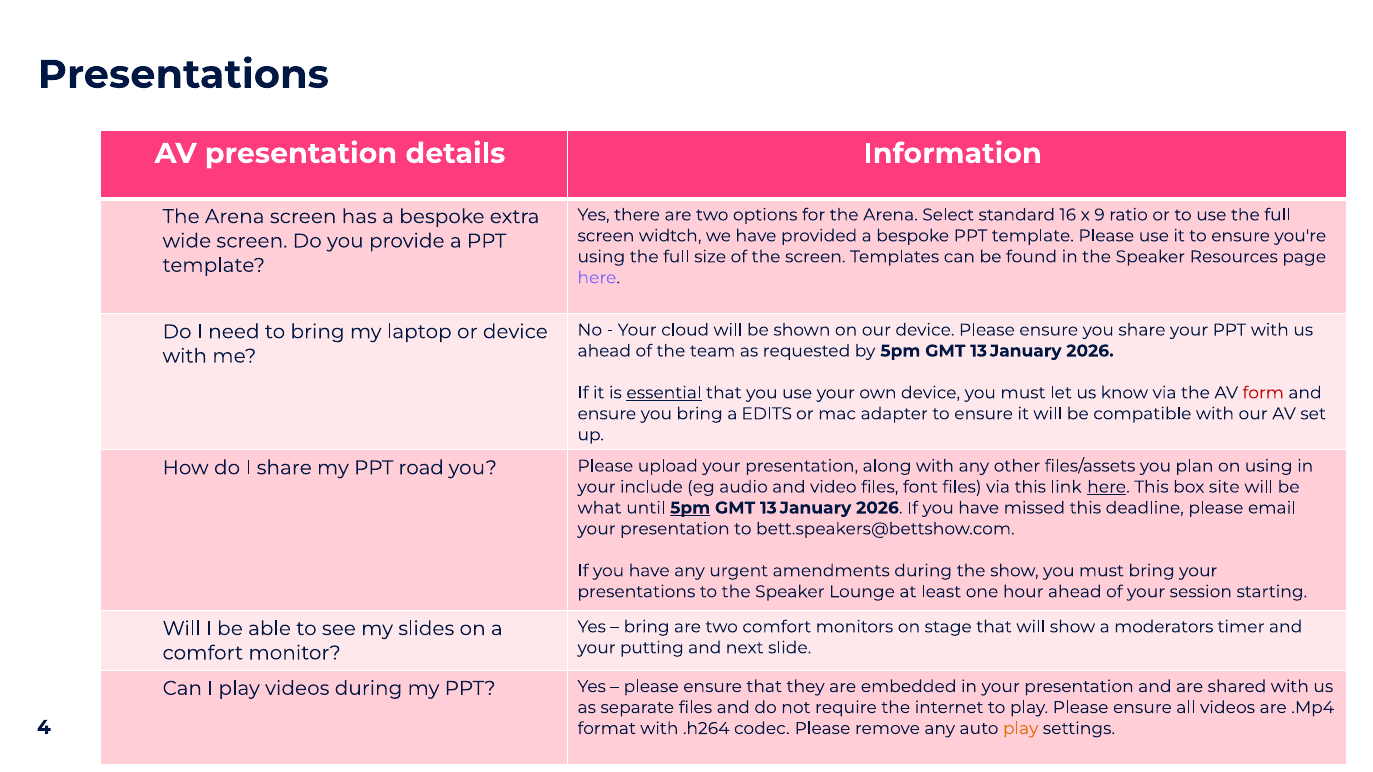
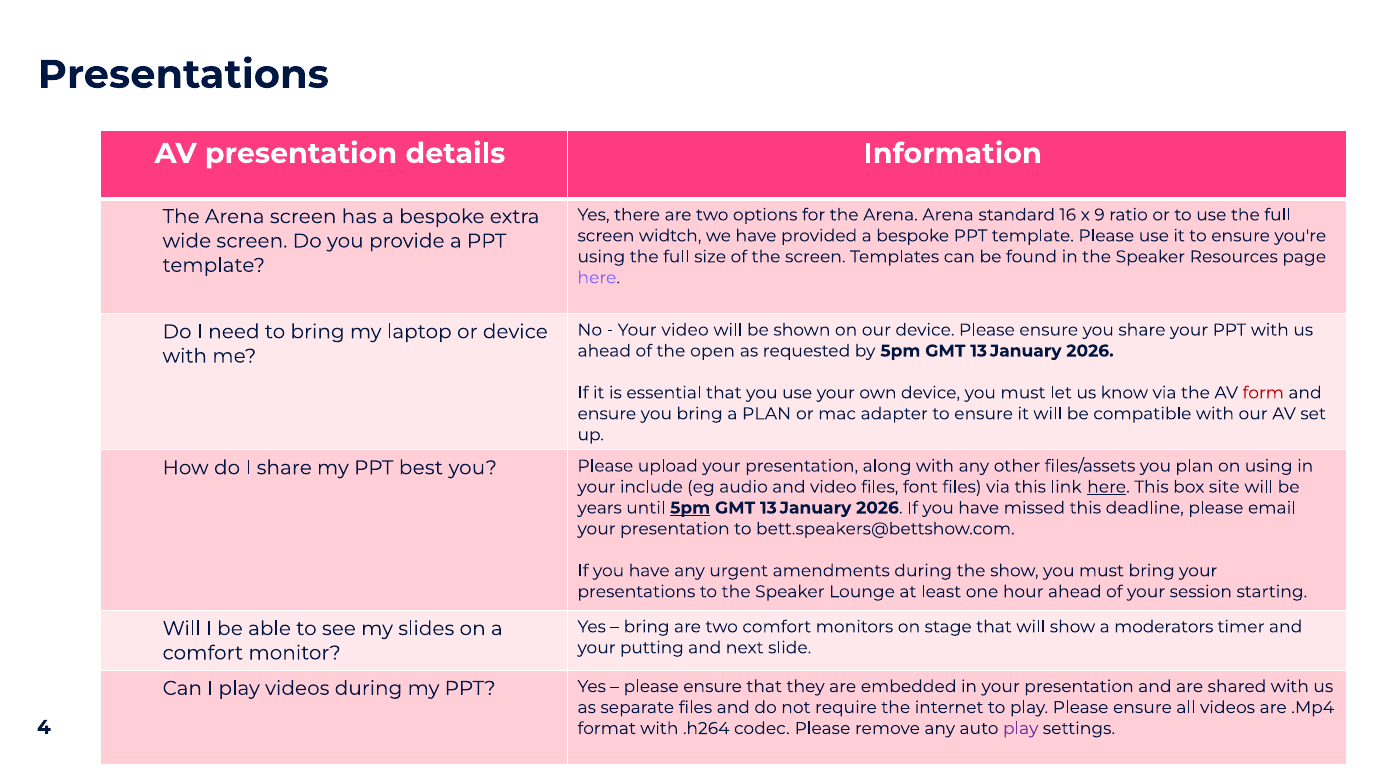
Arena Select: Select -> Arena
Your cloud: cloud -> video
team: team -> open
essential underline: present -> none
a EDITS: EDITS -> PLAN
road: road -> best
what: what -> years
play at (1021, 729) colour: orange -> purple
